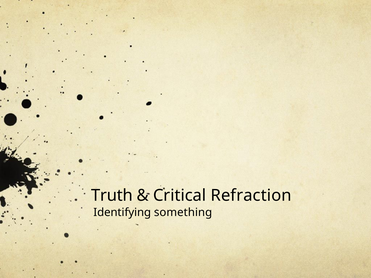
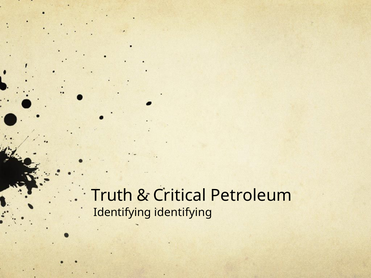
Refraction: Refraction -> Petroleum
Identifying something: something -> identifying
